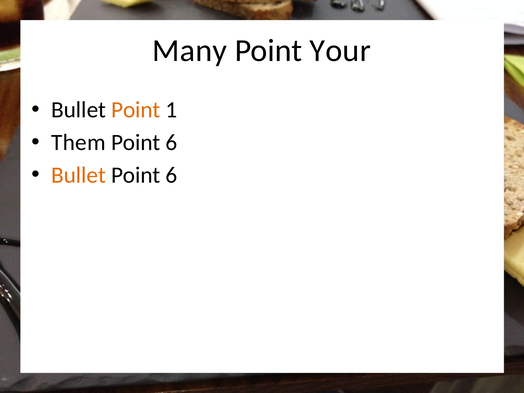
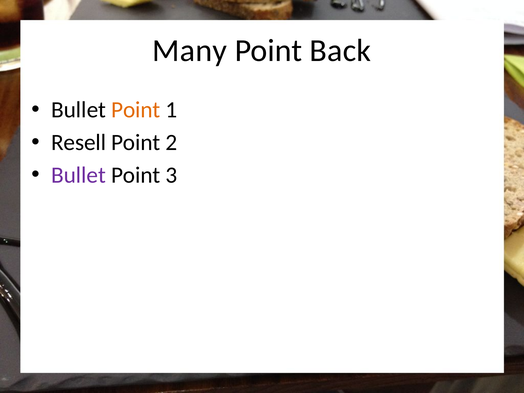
Your: Your -> Back
Them: Them -> Resell
6 at (171, 143): 6 -> 2
Bullet at (79, 175) colour: orange -> purple
6 at (171, 175): 6 -> 3
